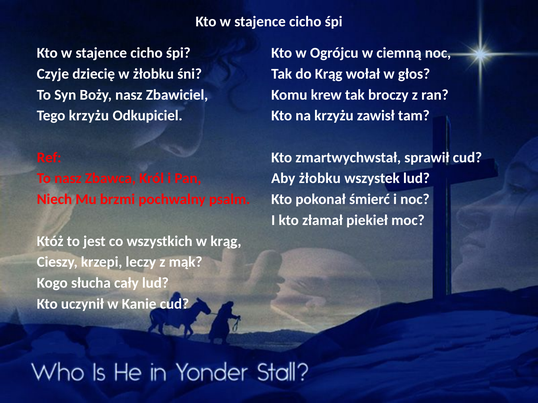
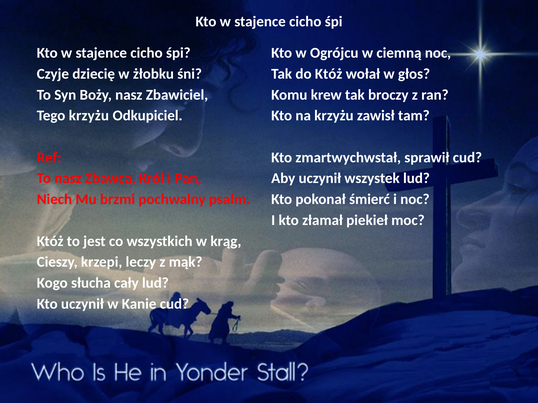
do Krąg: Krąg -> Któż
Aby żłobku: żłobku -> uczynił
